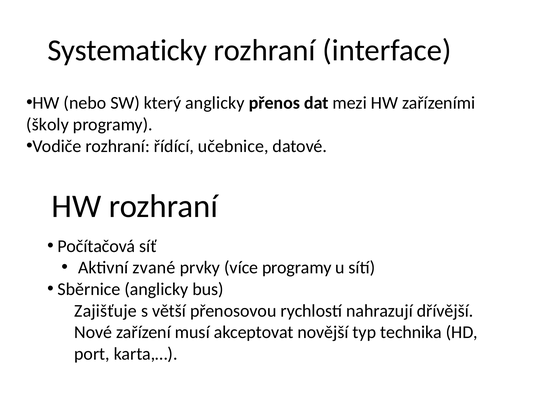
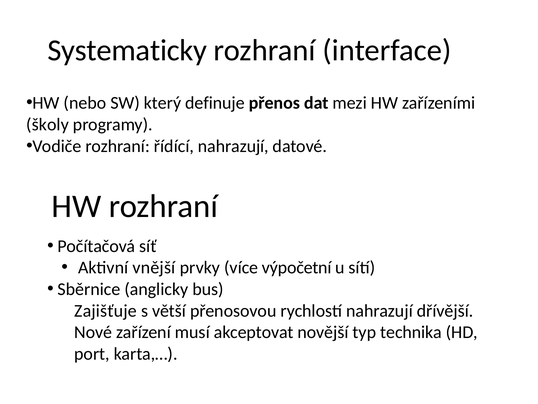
který anglicky: anglicky -> definuje
řídící učebnice: učebnice -> nahrazují
zvané: zvané -> vnější
více programy: programy -> výpočetní
